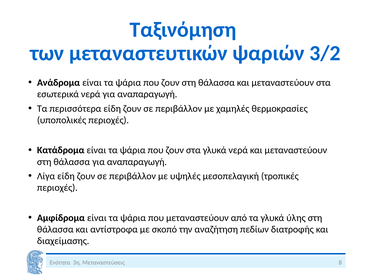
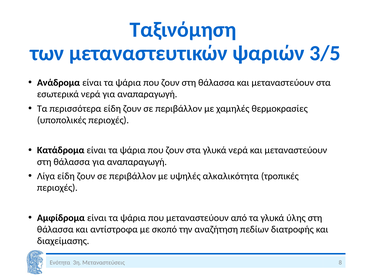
3/2: 3/2 -> 3/5
μεσοπελαγική: μεσοπελαγική -> αλκαλικότητα
